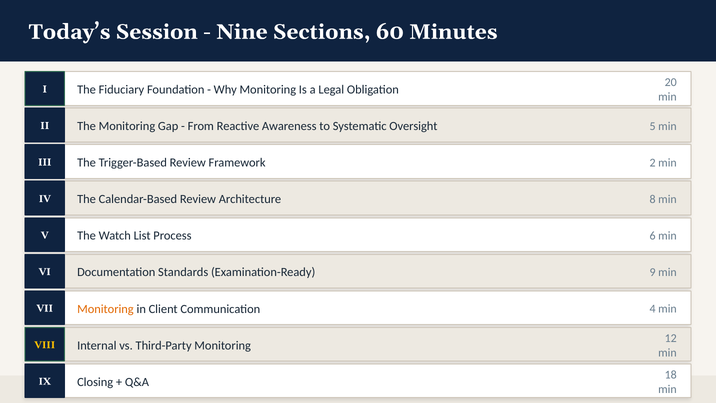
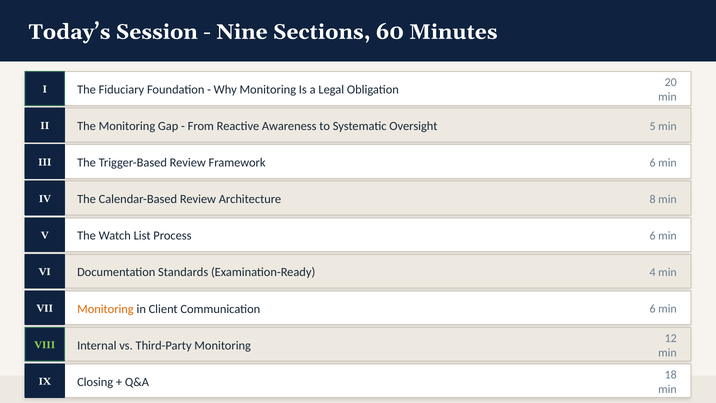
Framework 2: 2 -> 6
9: 9 -> 4
Communication 4: 4 -> 6
VIII colour: yellow -> light green
